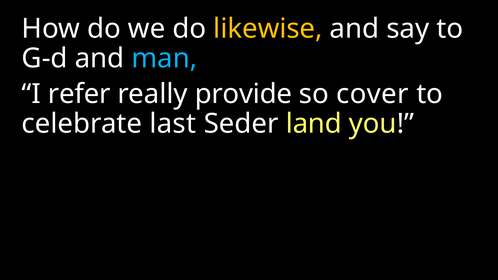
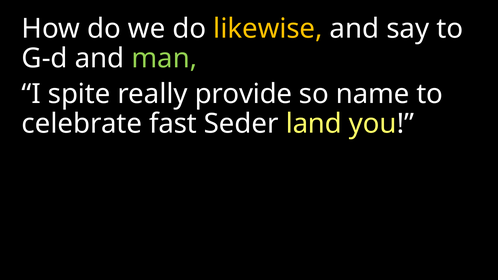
man colour: light blue -> light green
refer: refer -> spite
cover: cover -> name
last: last -> fast
